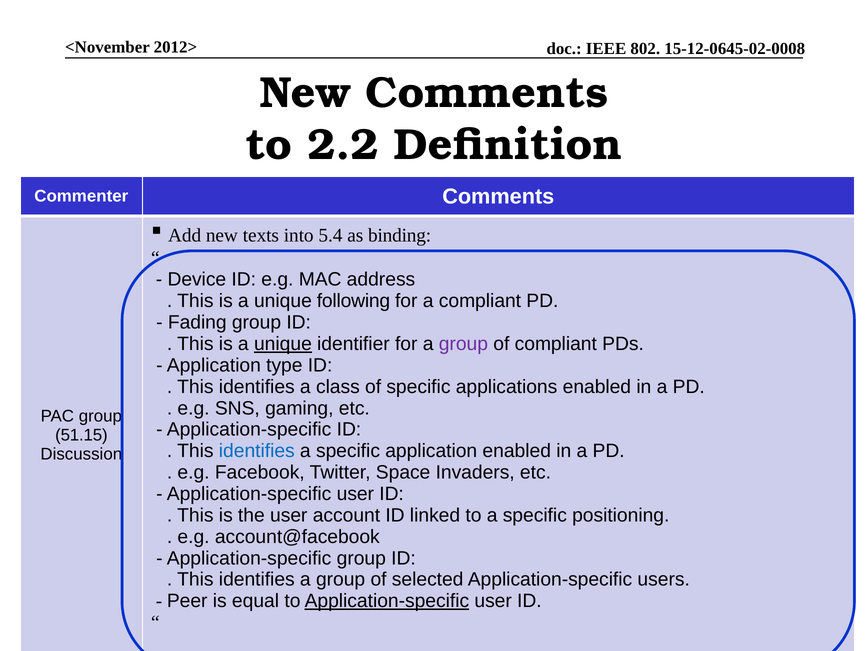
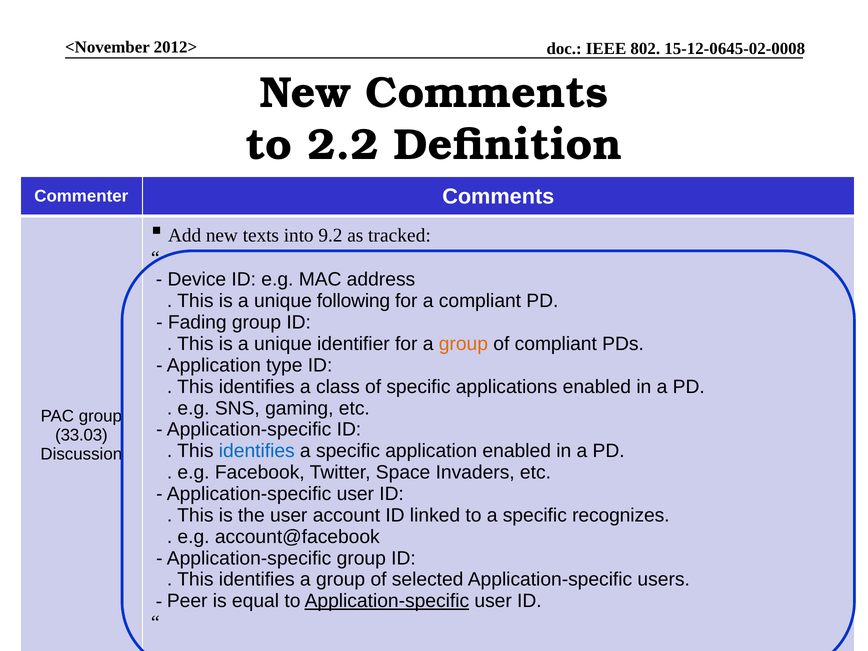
5.4: 5.4 -> 9.2
binding: binding -> tracked
unique at (283, 344) underline: present -> none
group at (463, 344) colour: purple -> orange
51.15: 51.15 -> 33.03
positioning: positioning -> recognizes
